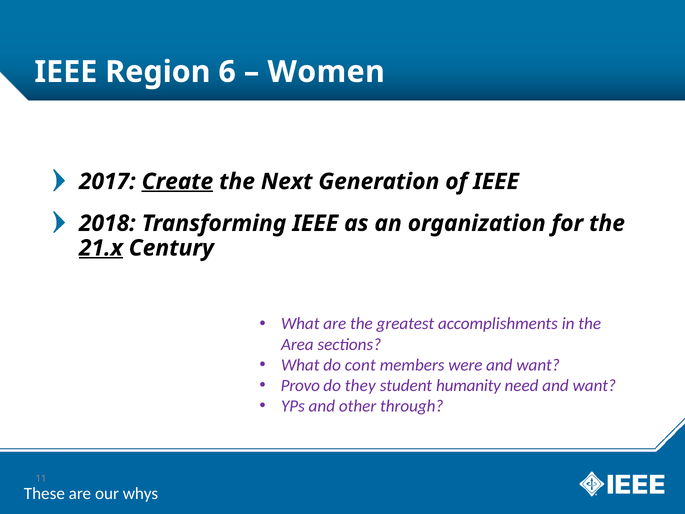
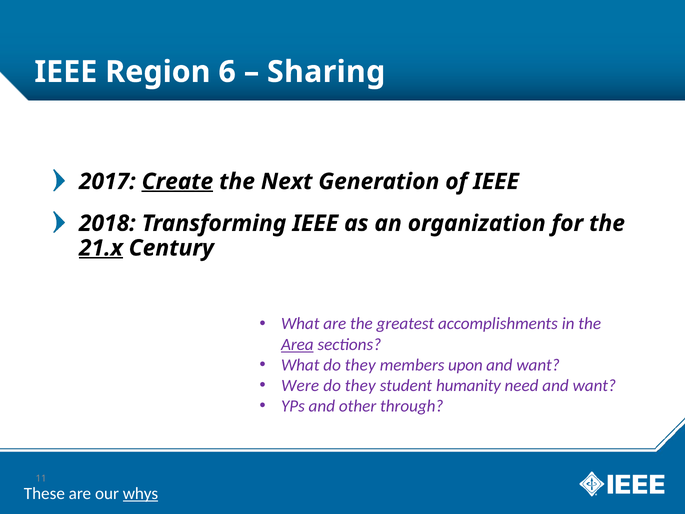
Women: Women -> Sharing
Area underline: none -> present
What do cont: cont -> they
were: were -> upon
Provo: Provo -> Were
whys underline: none -> present
